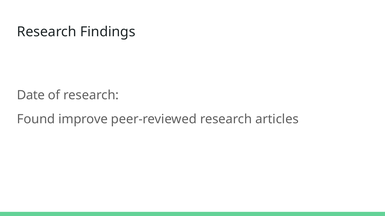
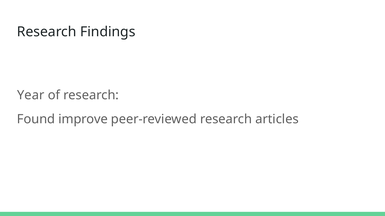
Date: Date -> Year
